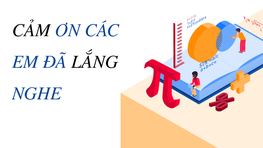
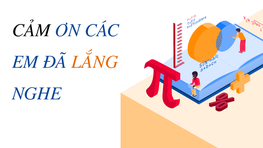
LẮNG colour: black -> orange
